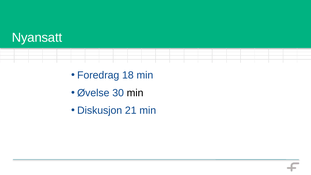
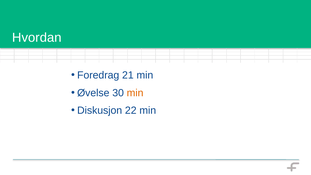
Nyansatt: Nyansatt -> Hvordan
18: 18 -> 21
min at (135, 93) colour: black -> orange
21: 21 -> 22
